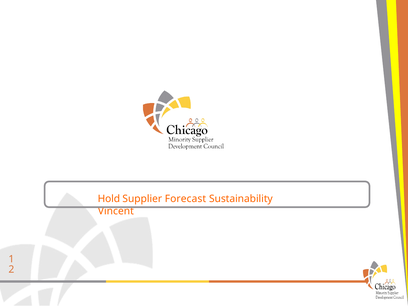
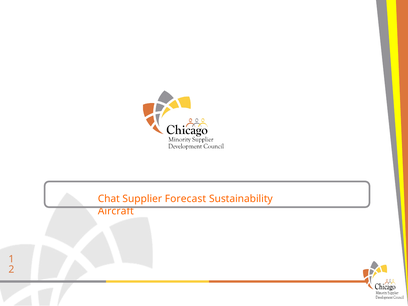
Hold: Hold -> Chat
Vincent: Vincent -> Aircraft
